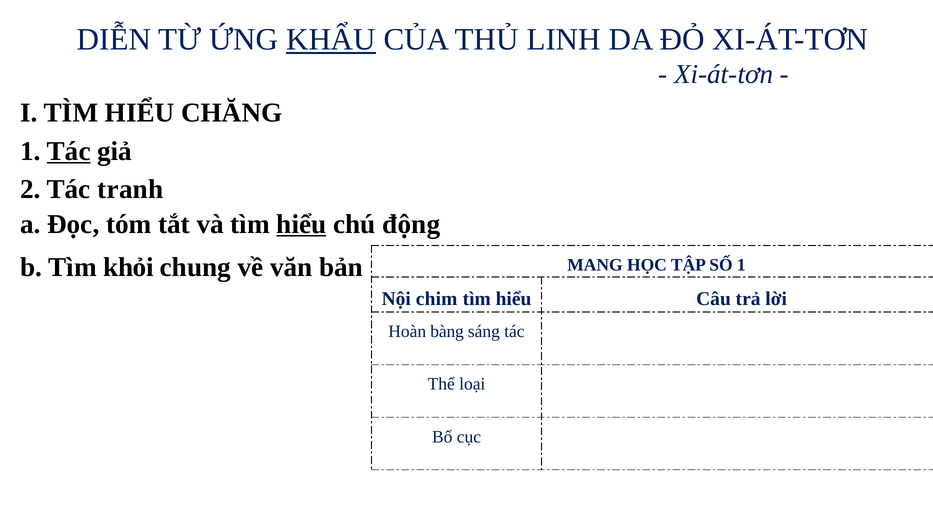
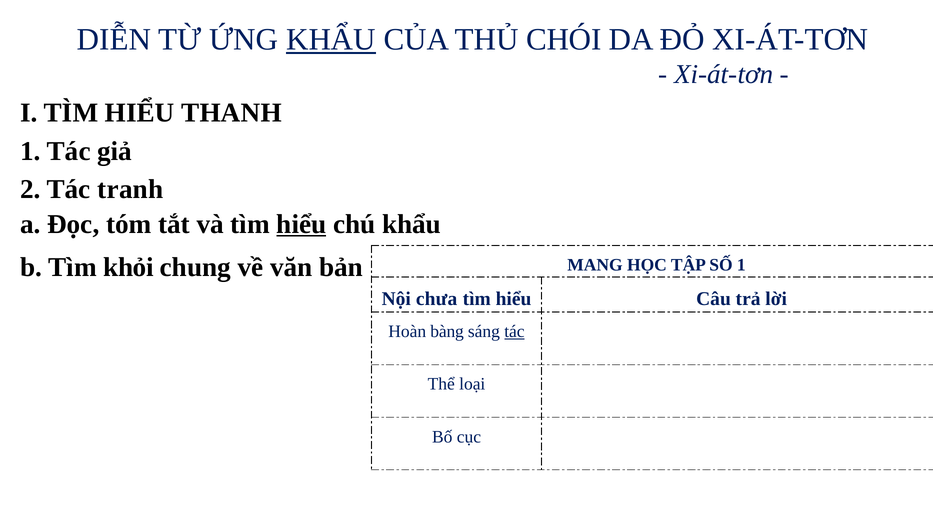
LINH: LINH -> CHÓI
CHĂNG: CHĂNG -> THANH
Tác at (69, 151) underline: present -> none
chú động: động -> khẩu
chim: chim -> chưa
tác at (514, 332) underline: none -> present
